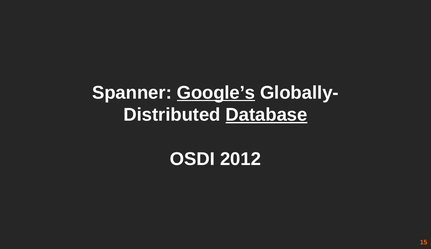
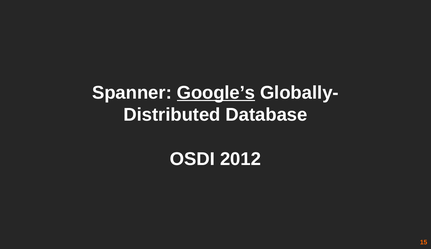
Database underline: present -> none
